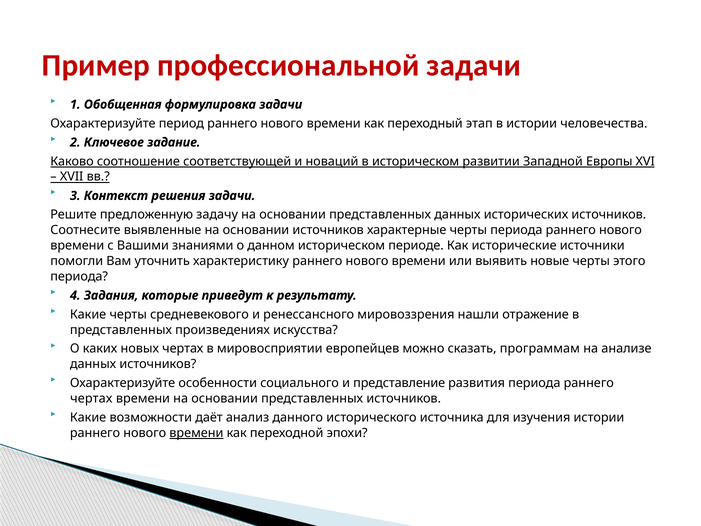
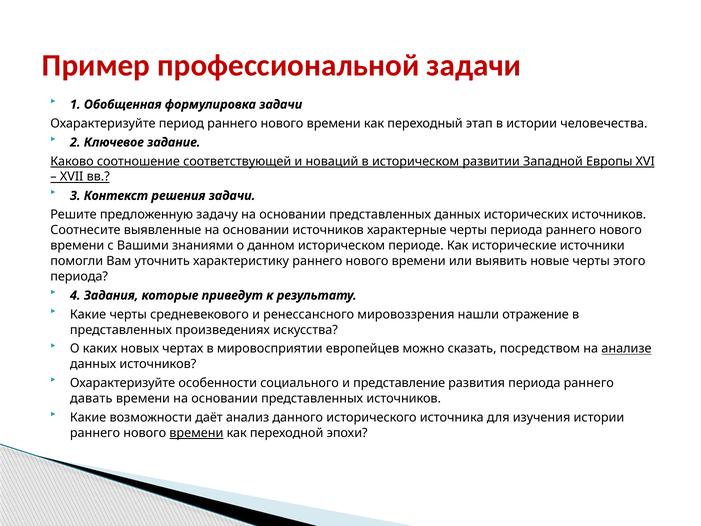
программам: программам -> посредством
анализе underline: none -> present
чертах at (91, 398): чертах -> давать
